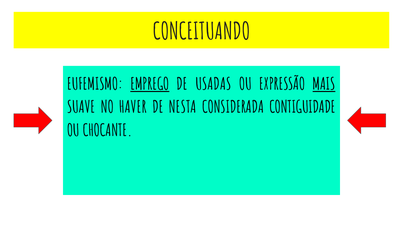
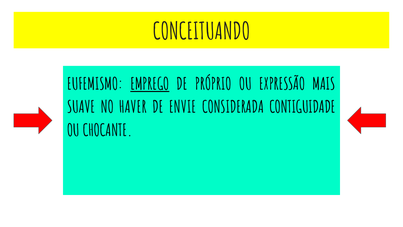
USADAS: USADAS -> PRÓPRIO
MAIS underline: present -> none
NESTA: NESTA -> ENVIE
